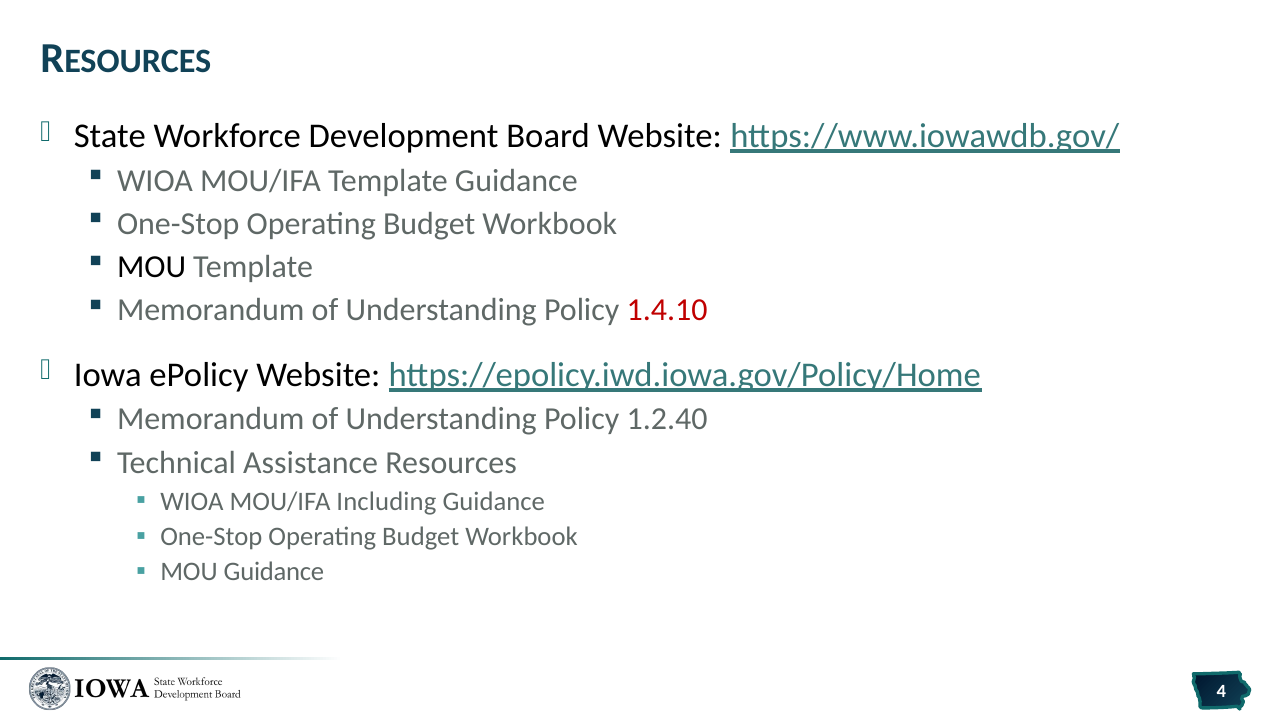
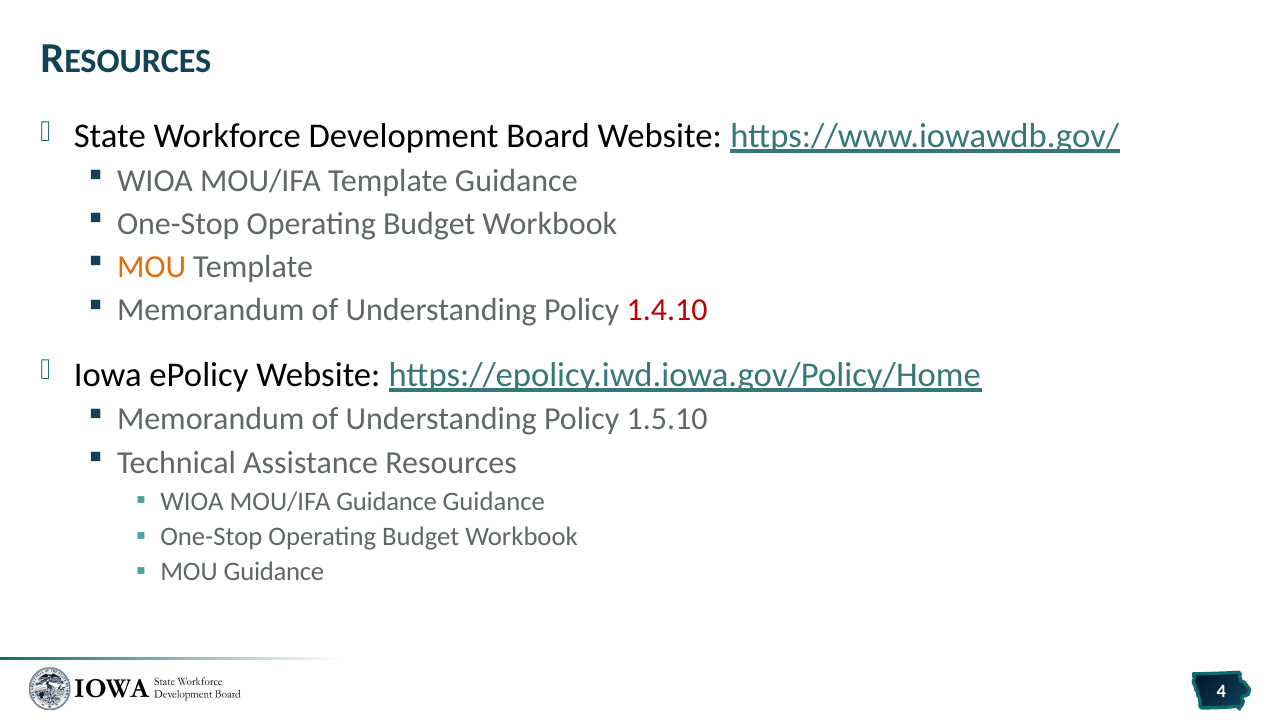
MOU at (152, 267) colour: black -> orange
1.2.40: 1.2.40 -> 1.5.10
MOU/IFA Including: Including -> Guidance
